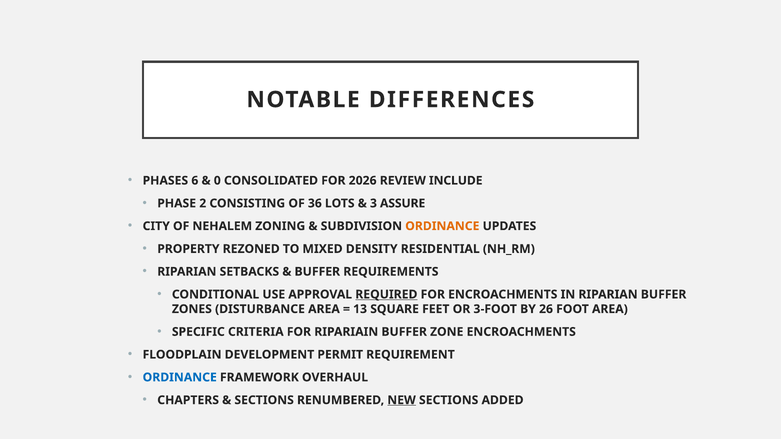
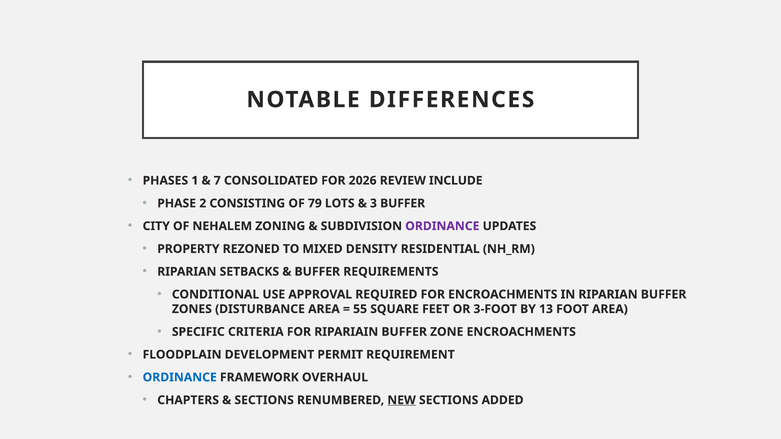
6: 6 -> 1
0: 0 -> 7
36: 36 -> 79
3 ASSURE: ASSURE -> BUFFER
ORDINANCE at (442, 226) colour: orange -> purple
REQUIRED underline: present -> none
13: 13 -> 55
26: 26 -> 13
